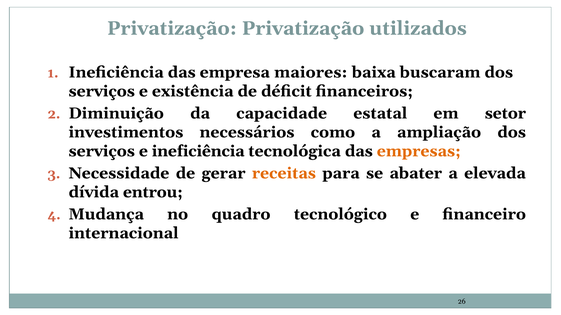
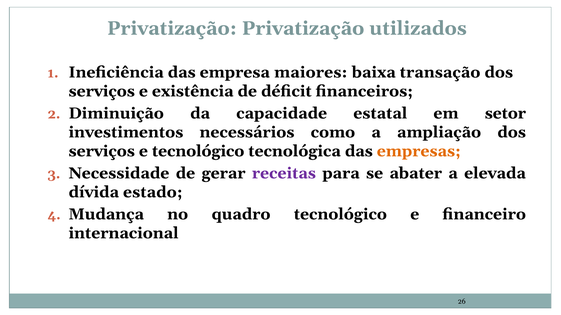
buscaram: buscaram -> transação
e ineficiência: ineficiência -> tecnológico
receitas colour: orange -> purple
entrou: entrou -> estado
